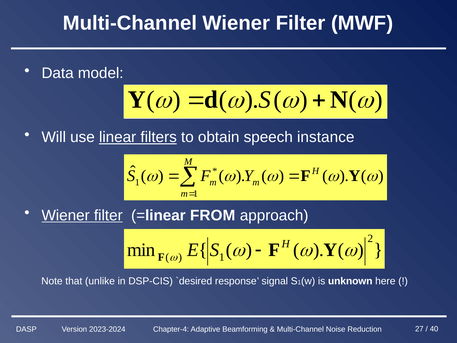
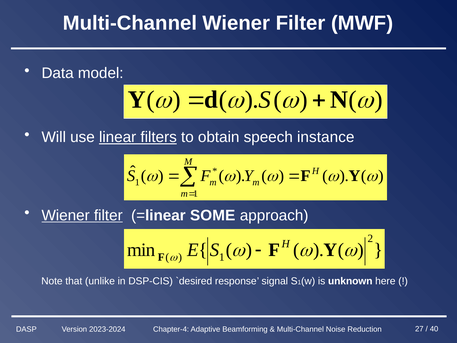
FROM: FROM -> SOME
